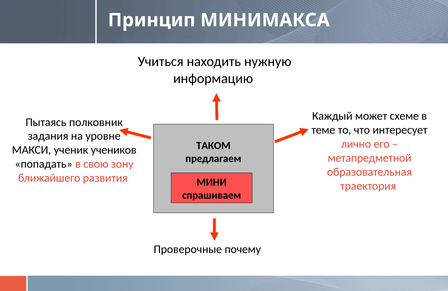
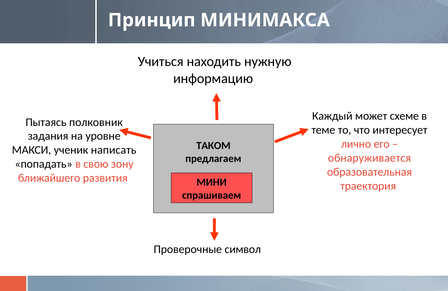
учеников: учеников -> написать
метапредметной: метапредметной -> обнаруживается
почему: почему -> символ
